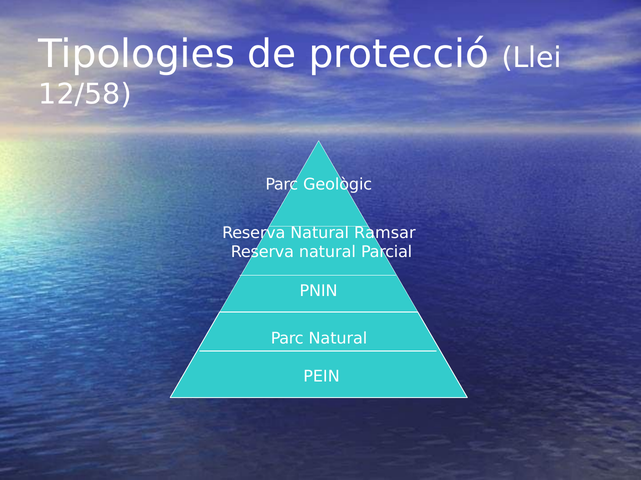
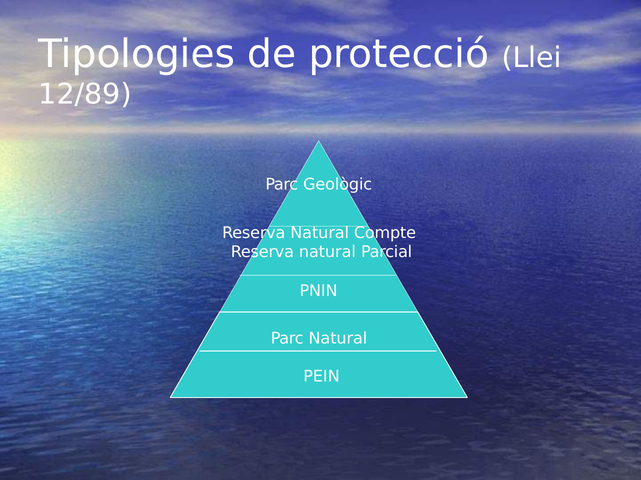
12/58: 12/58 -> 12/89
Ramsar: Ramsar -> Compte
